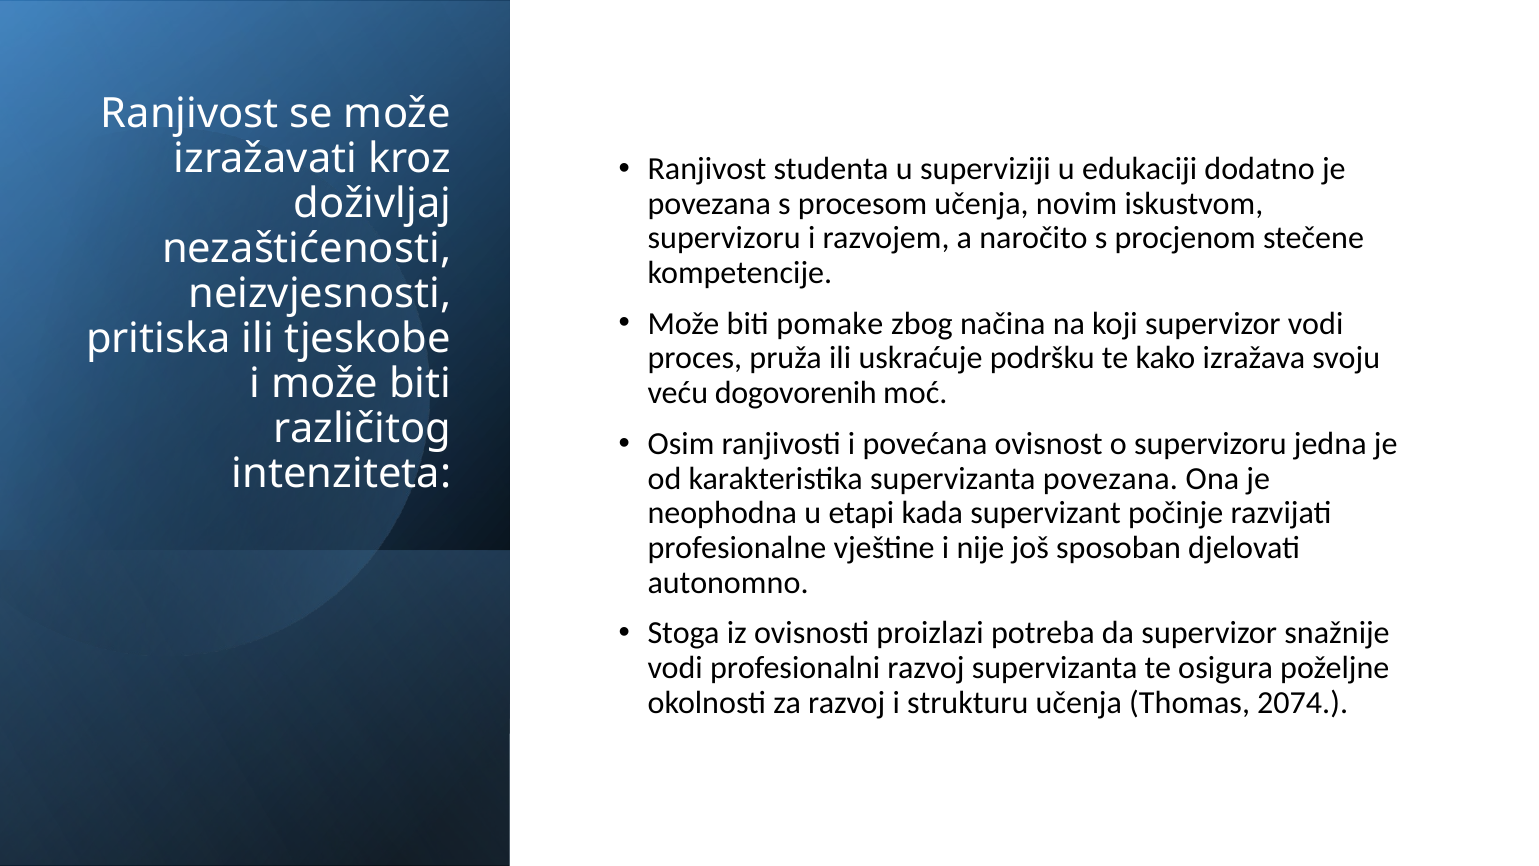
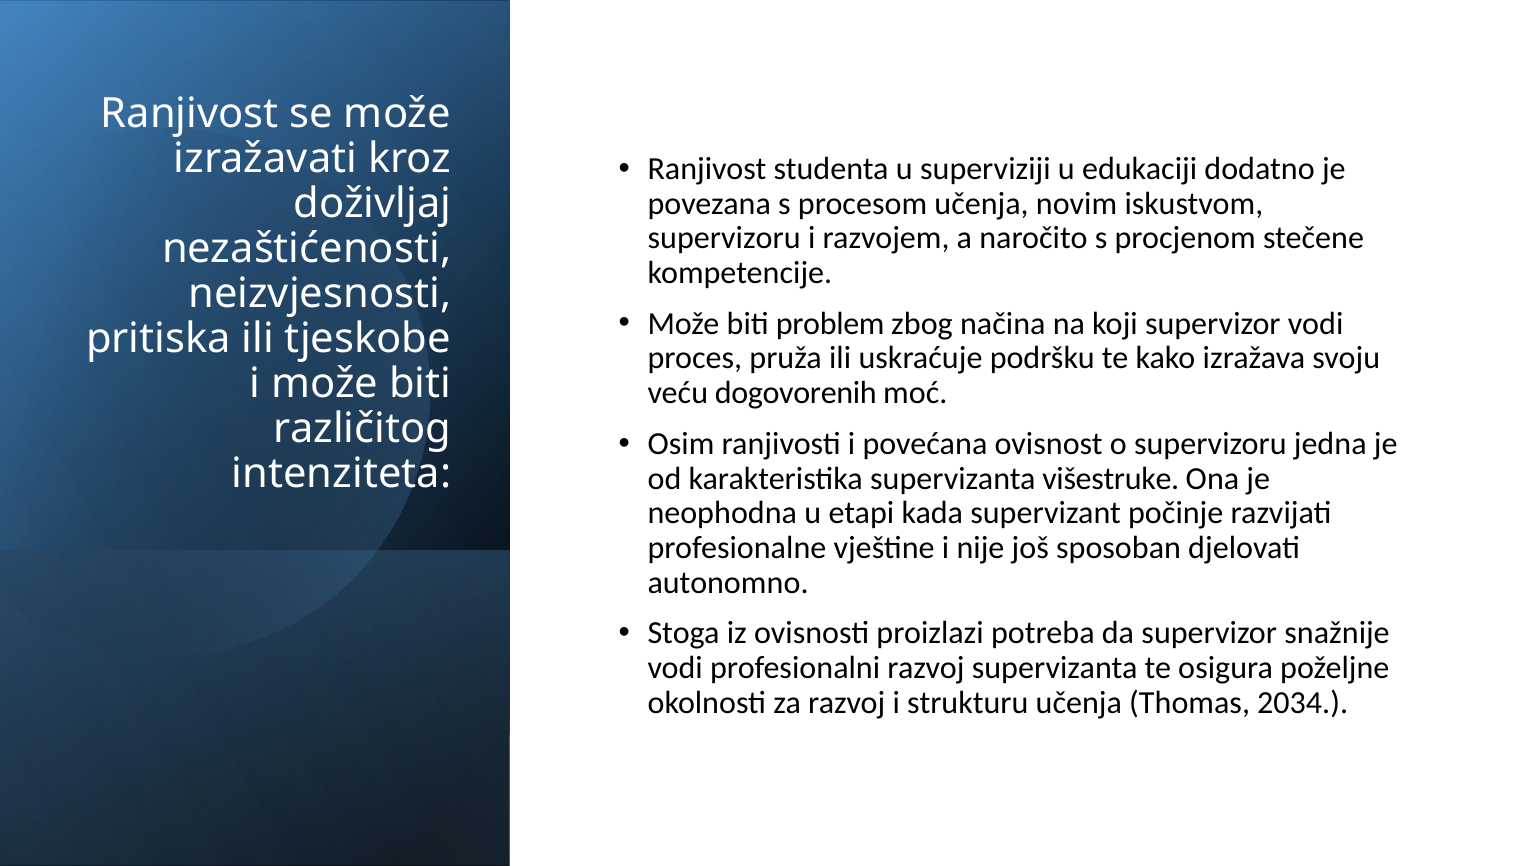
pomake: pomake -> problem
supervizanta povezana: povezana -> višestruke
2074: 2074 -> 2034
